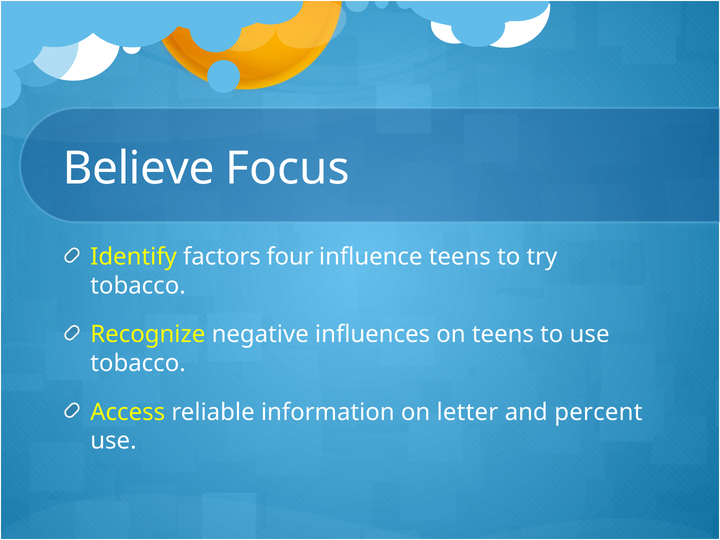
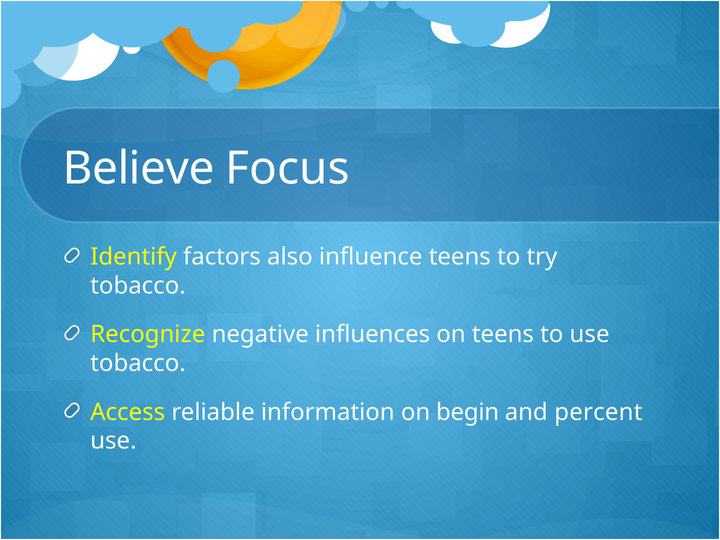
four: four -> also
letter: letter -> begin
